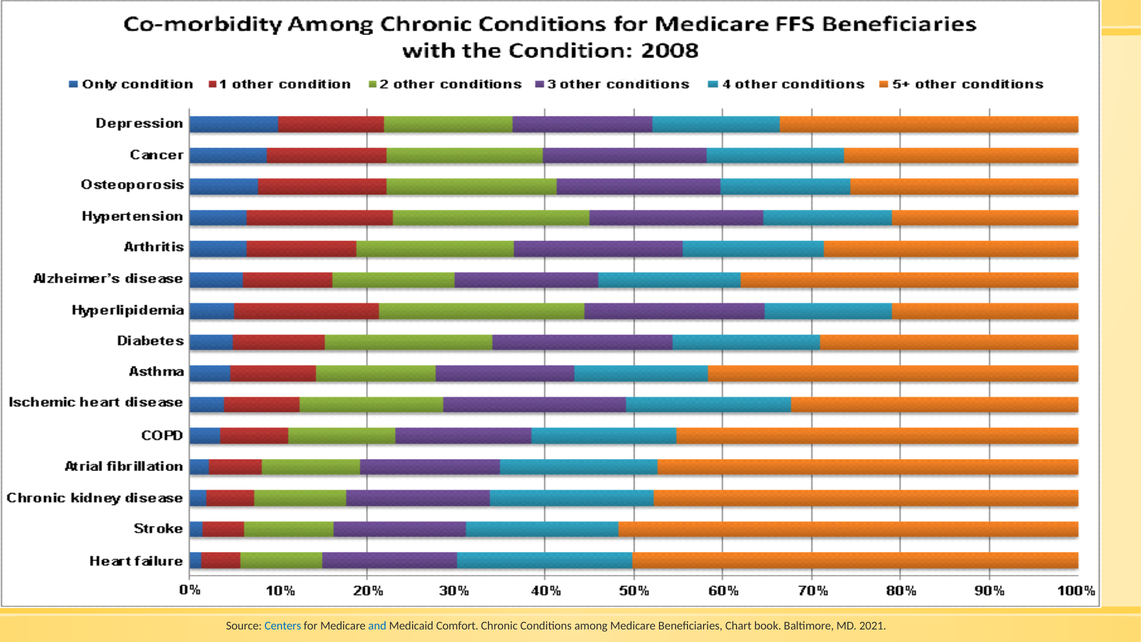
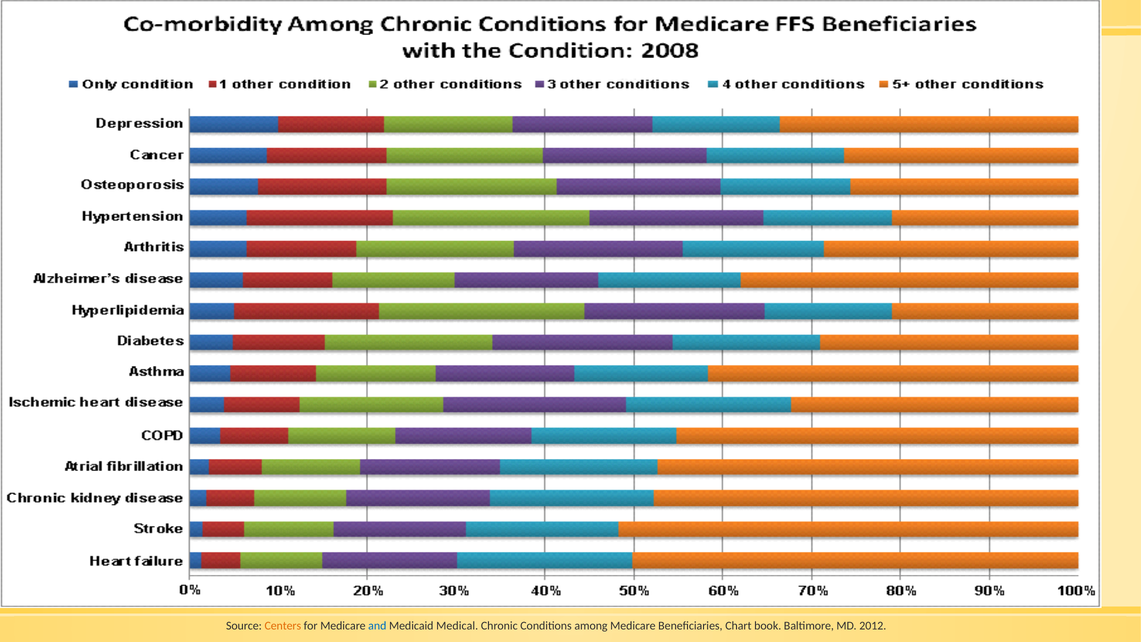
Centers colour: blue -> orange
Comfort: Comfort -> Medical
2021: 2021 -> 2012
